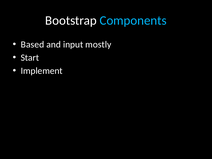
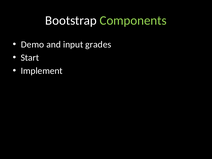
Components colour: light blue -> light green
Based: Based -> Demo
mostly: mostly -> grades
